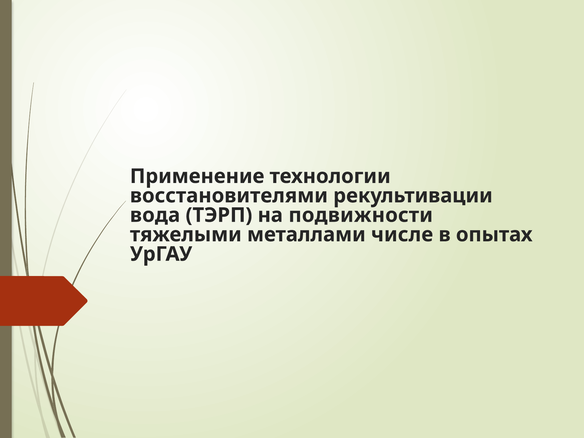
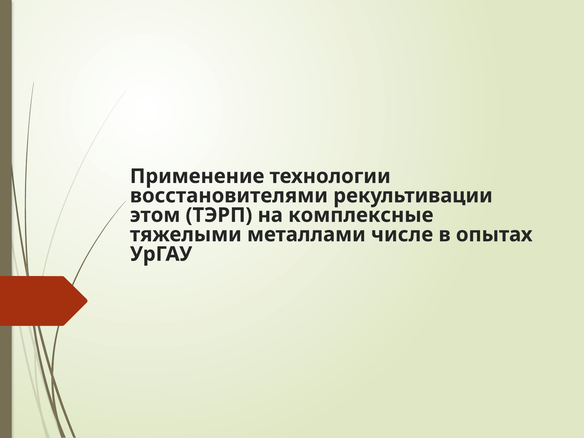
вода: вода -> этом
подвижности: подвижности -> комплексные
